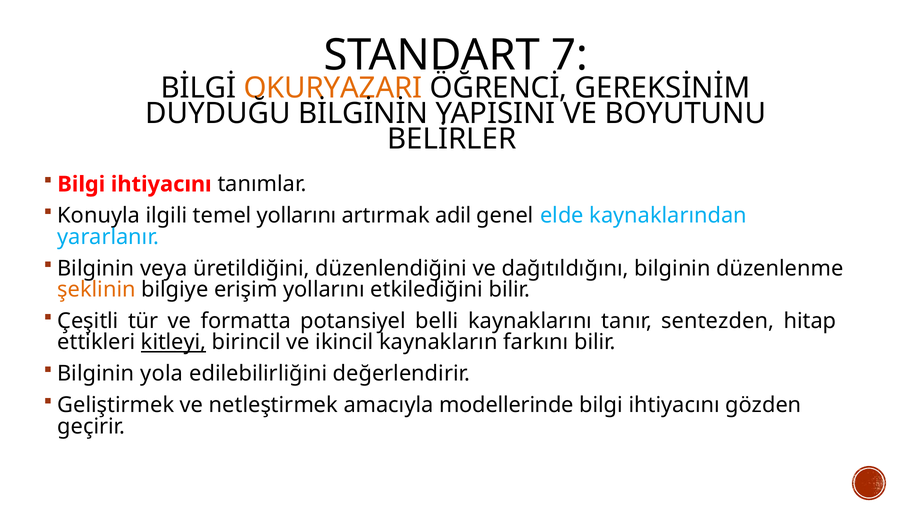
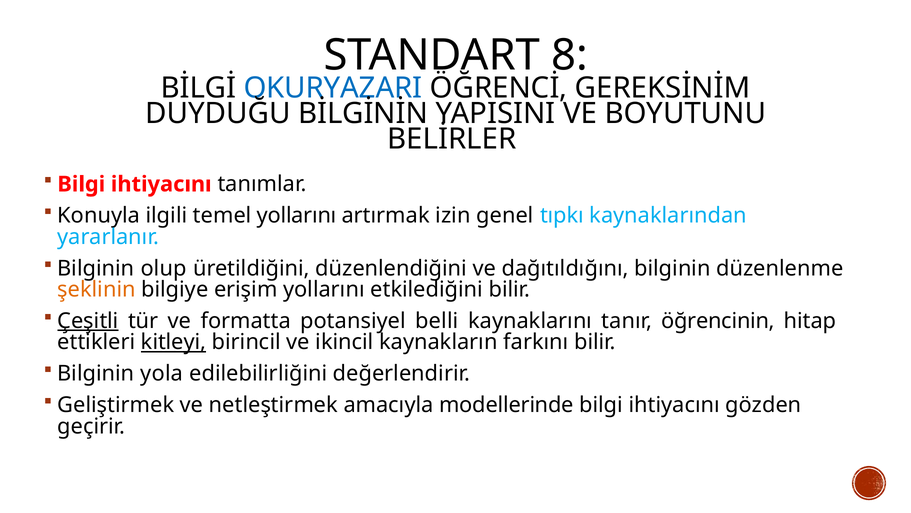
7: 7 -> 8
OKURYAZARI colour: orange -> blue
adil: adil -> izin
elde: elde -> tıpkı
veya: veya -> olup
Çeşitli underline: none -> present
sentezden: sentezden -> öğrencinin
